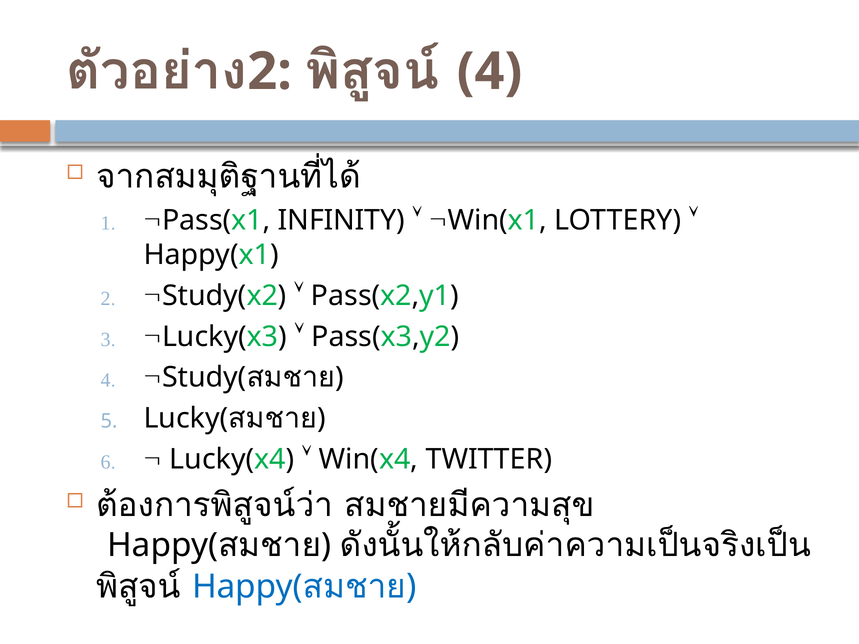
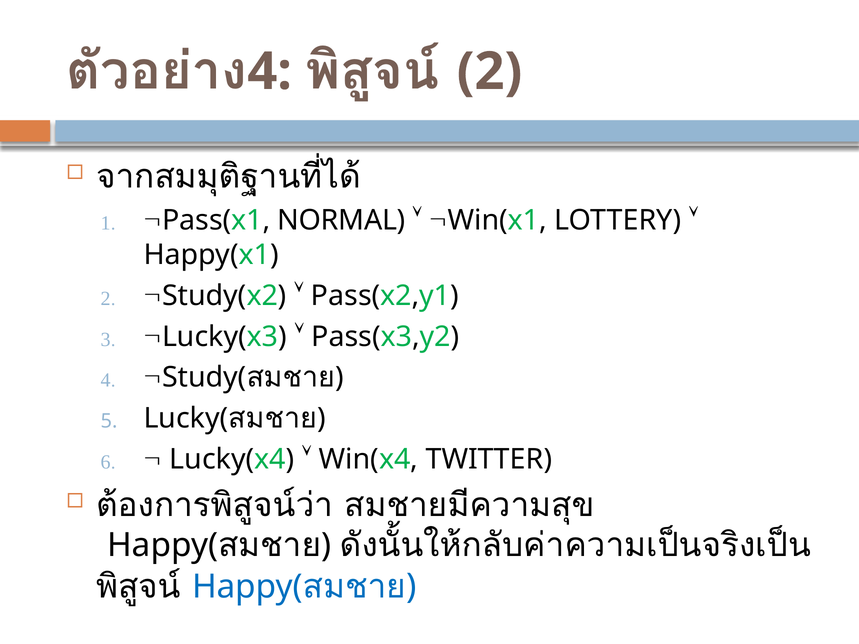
2 at (270, 72): 2 -> 4
4 at (489, 72): 4 -> 2
INFINITY: INFINITY -> NORMAL
